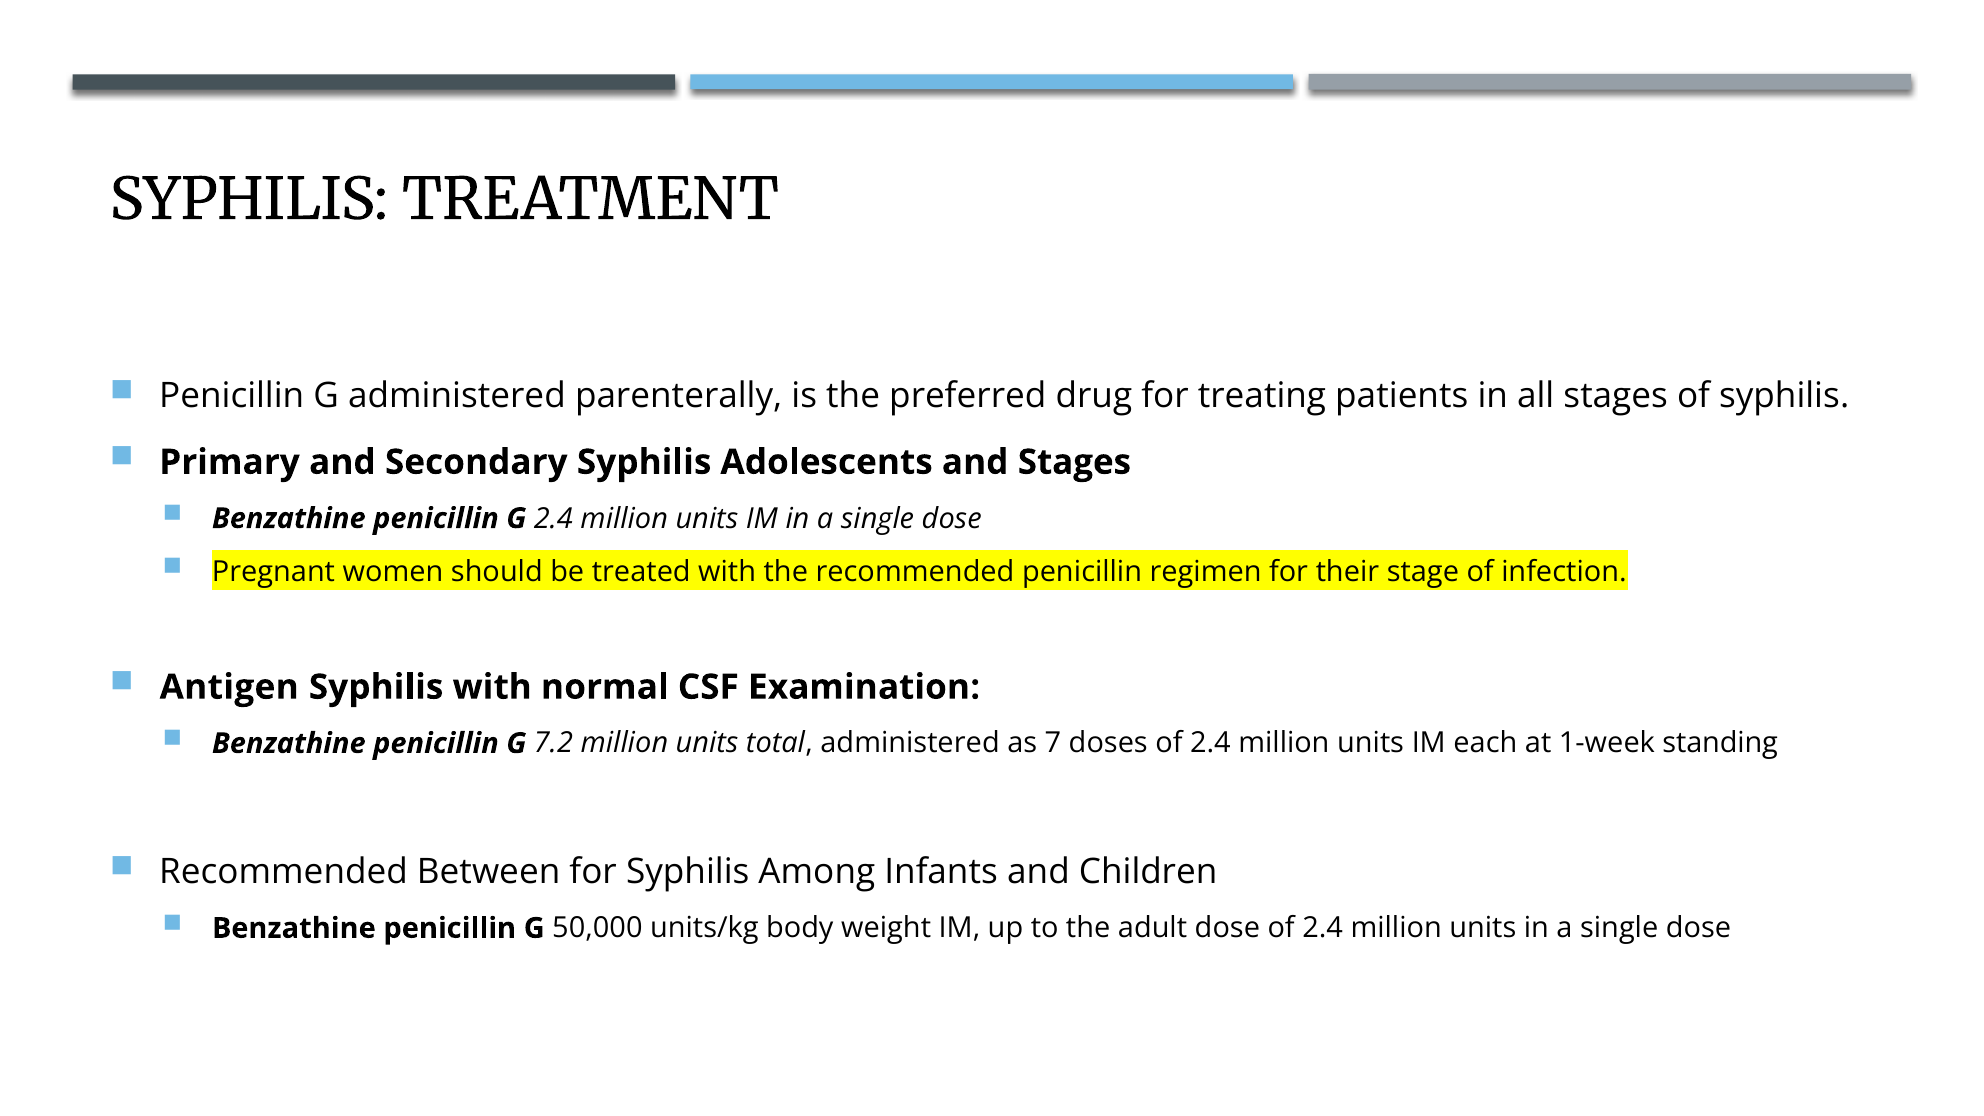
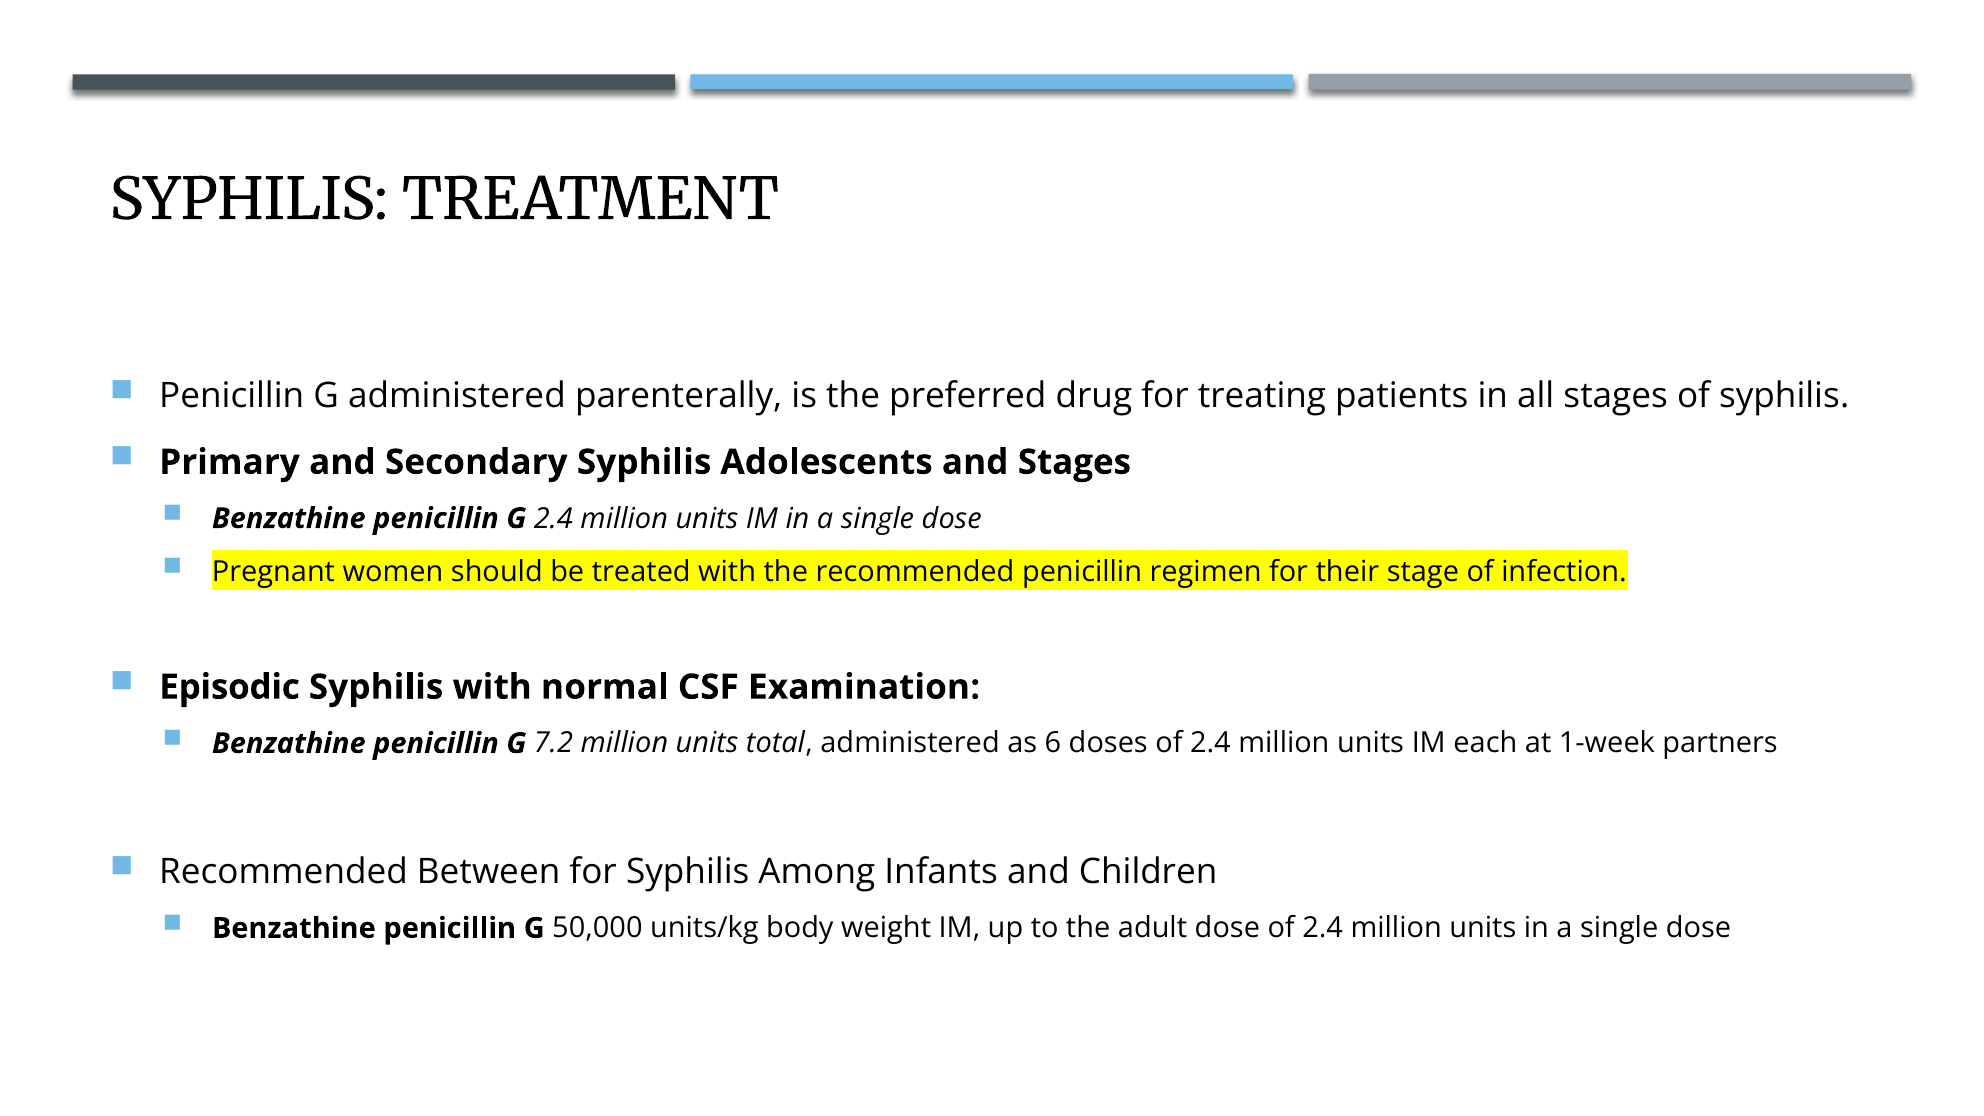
Antigen: Antigen -> Episodic
7: 7 -> 6
standing: standing -> partners
